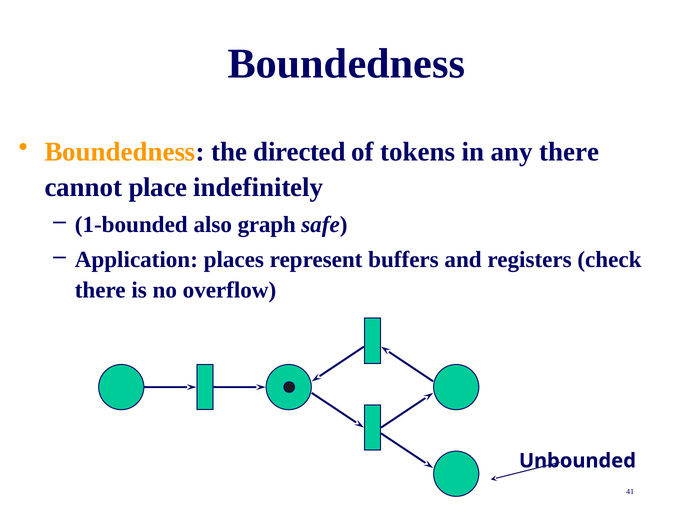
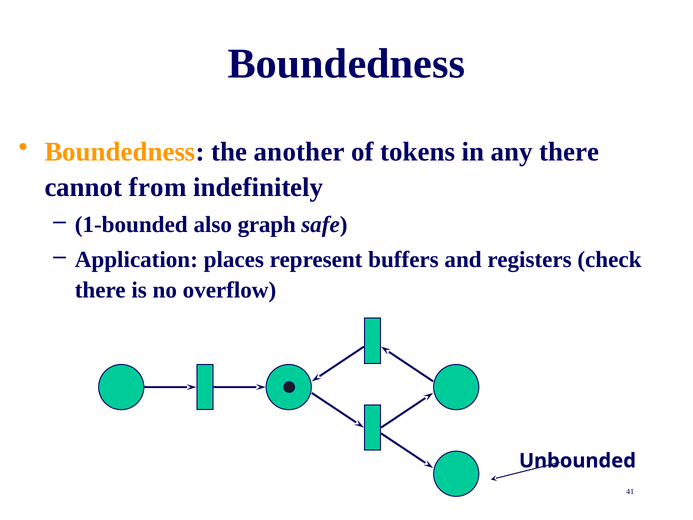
directed: directed -> another
place: place -> from
